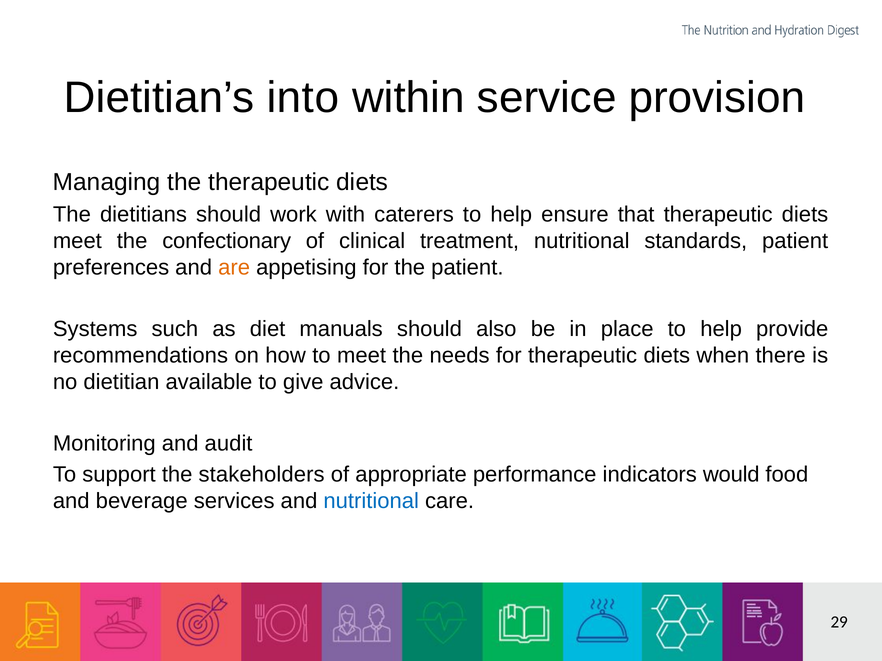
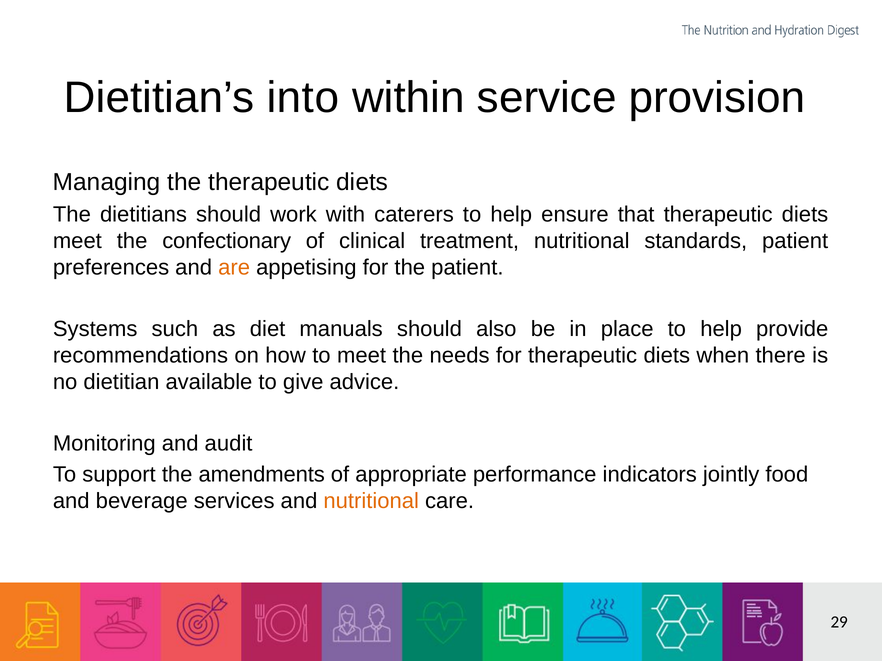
stakeholders: stakeholders -> amendments
would: would -> jointly
nutritional at (371, 501) colour: blue -> orange
